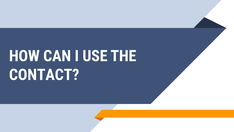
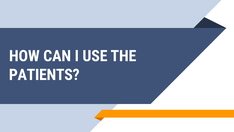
CONTACT: CONTACT -> PATIENTS
